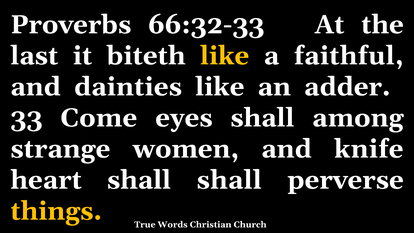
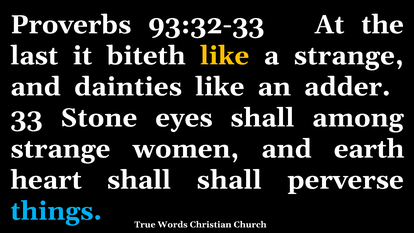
66:32-33: 66:32-33 -> 93:32-33
a faithful: faithful -> strange
Come: Come -> Stone
knife: knife -> earth
things colour: yellow -> light blue
